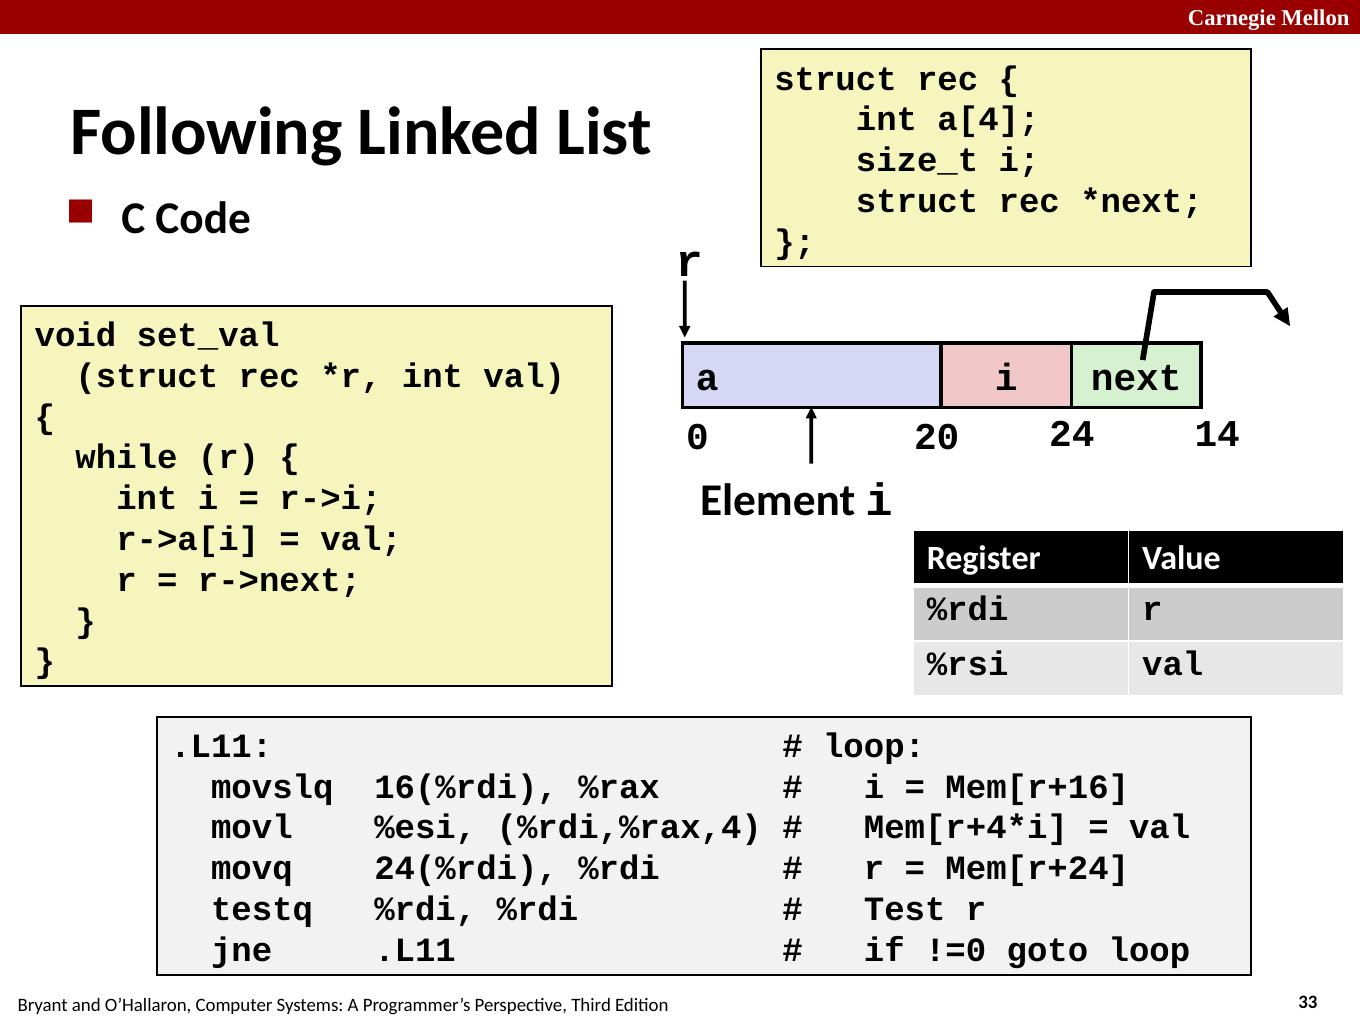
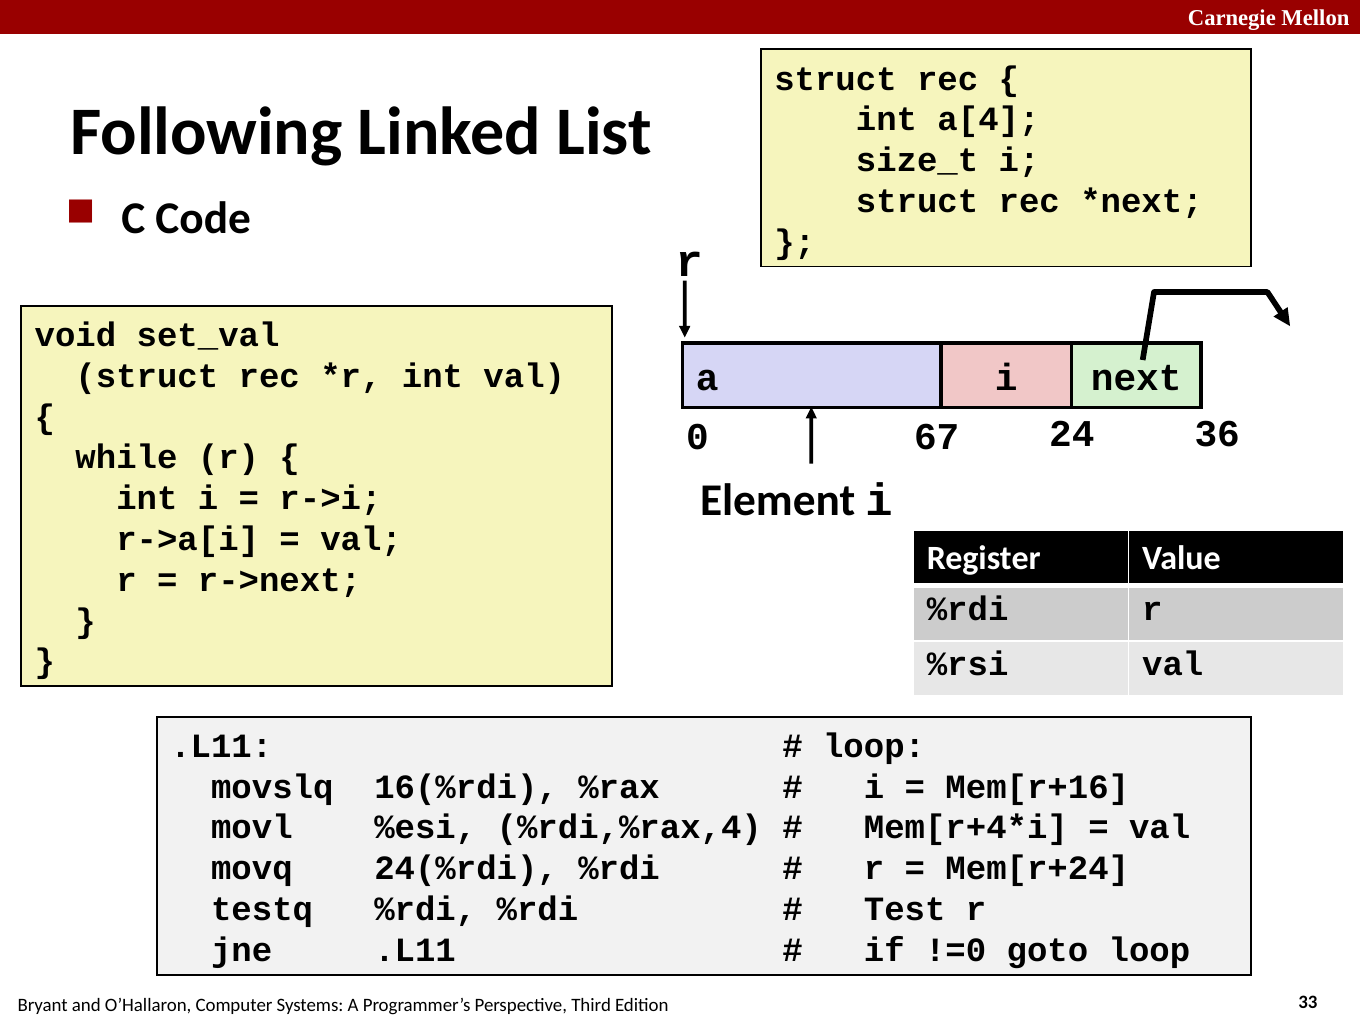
20: 20 -> 67
14: 14 -> 36
